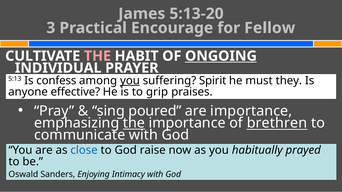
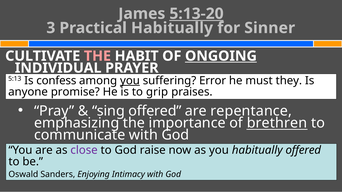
5:13-20 underline: none -> present
Practical Encourage: Encourage -> Habitually
Fellow: Fellow -> Sinner
Spirit: Spirit -> Error
effective: effective -> promise
sing poured: poured -> offered
are importance: importance -> repentance
the at (134, 123) underline: present -> none
close colour: blue -> purple
habitually prayed: prayed -> offered
